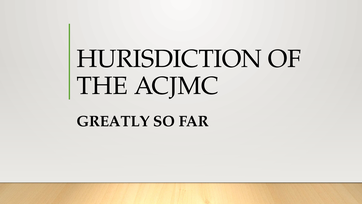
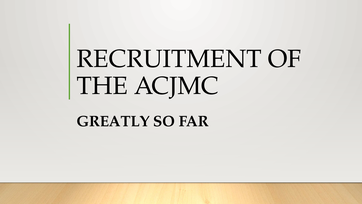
HURISDICTION: HURISDICTION -> RECRUITMENT
